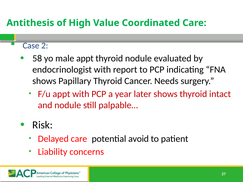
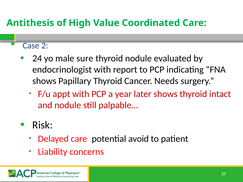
58: 58 -> 24
male appt: appt -> sure
